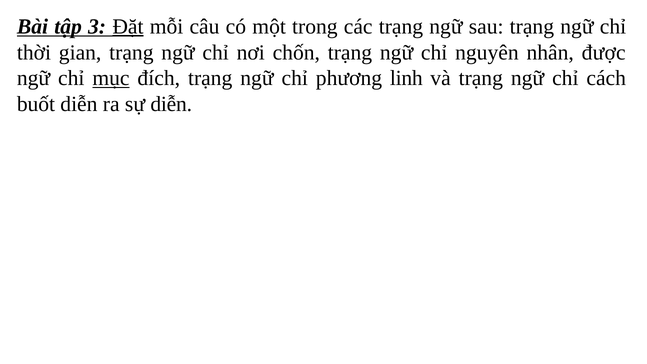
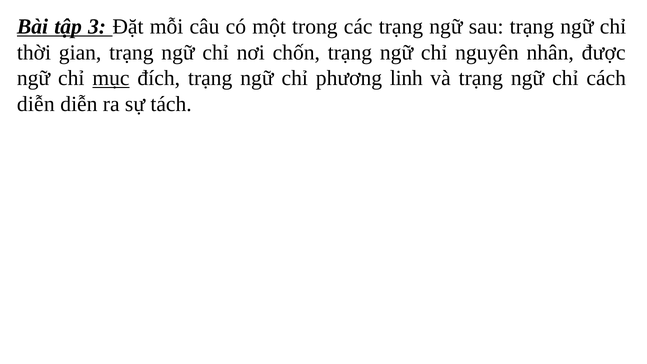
Đặt underline: present -> none
buốt at (36, 104): buốt -> diễn
sự diễn: diễn -> tách
